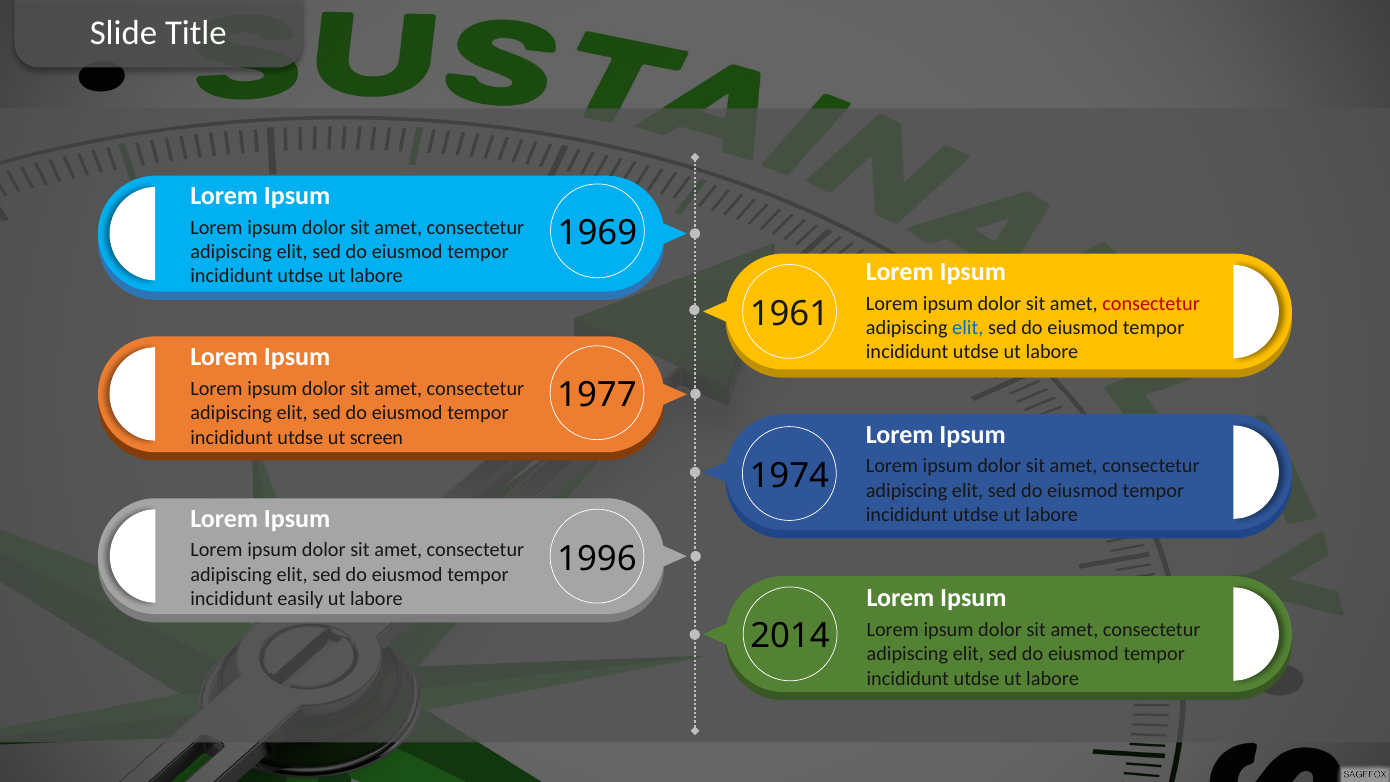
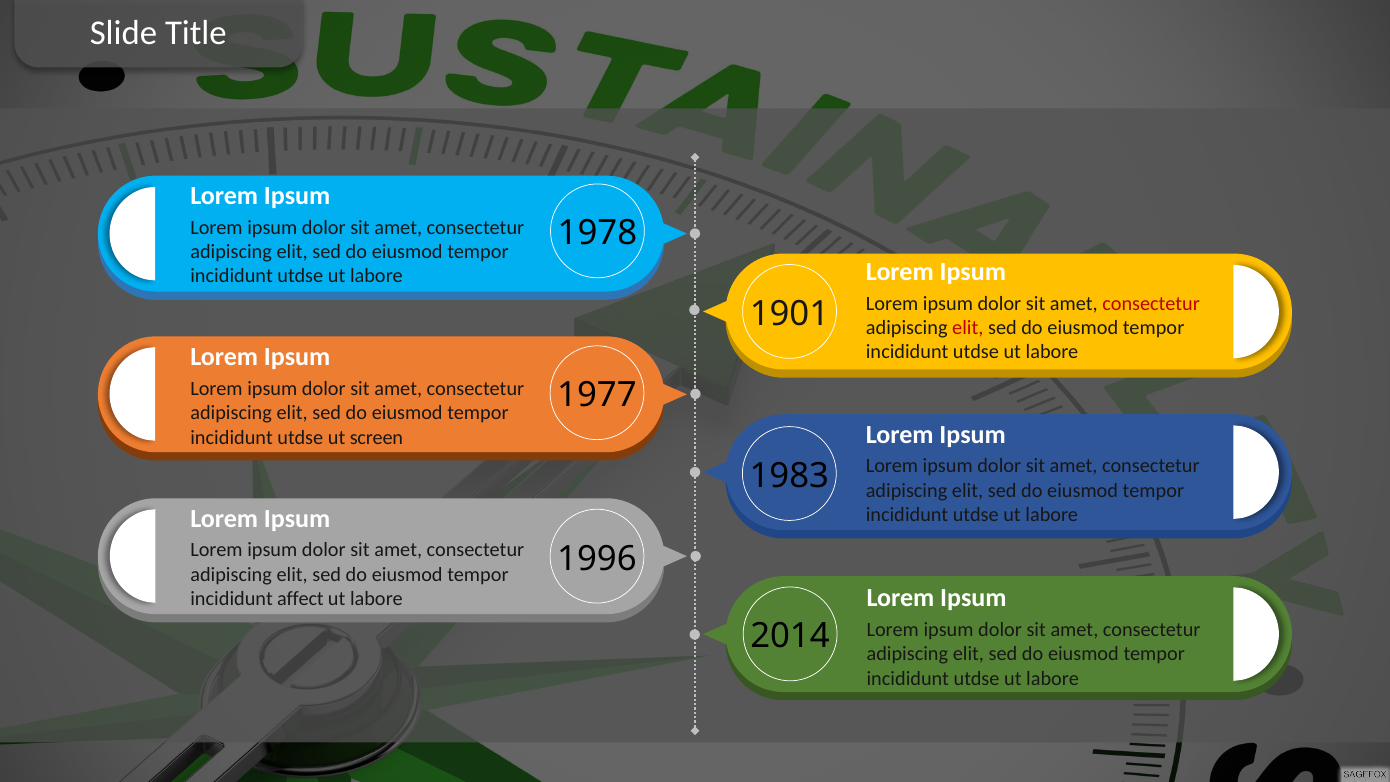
1969: 1969 -> 1978
1961: 1961 -> 1901
elit at (968, 328) colour: blue -> red
1974: 1974 -> 1983
easily: easily -> affect
